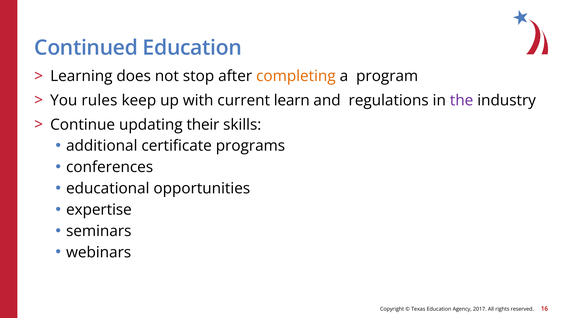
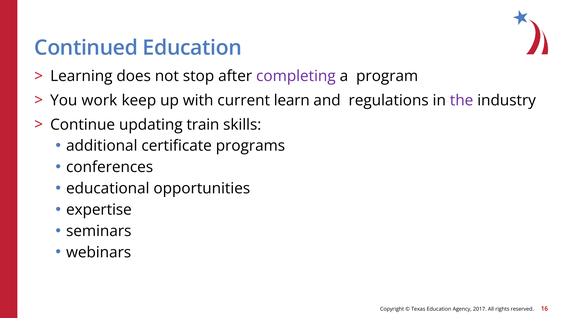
completing colour: orange -> purple
rules: rules -> work
their: their -> train
